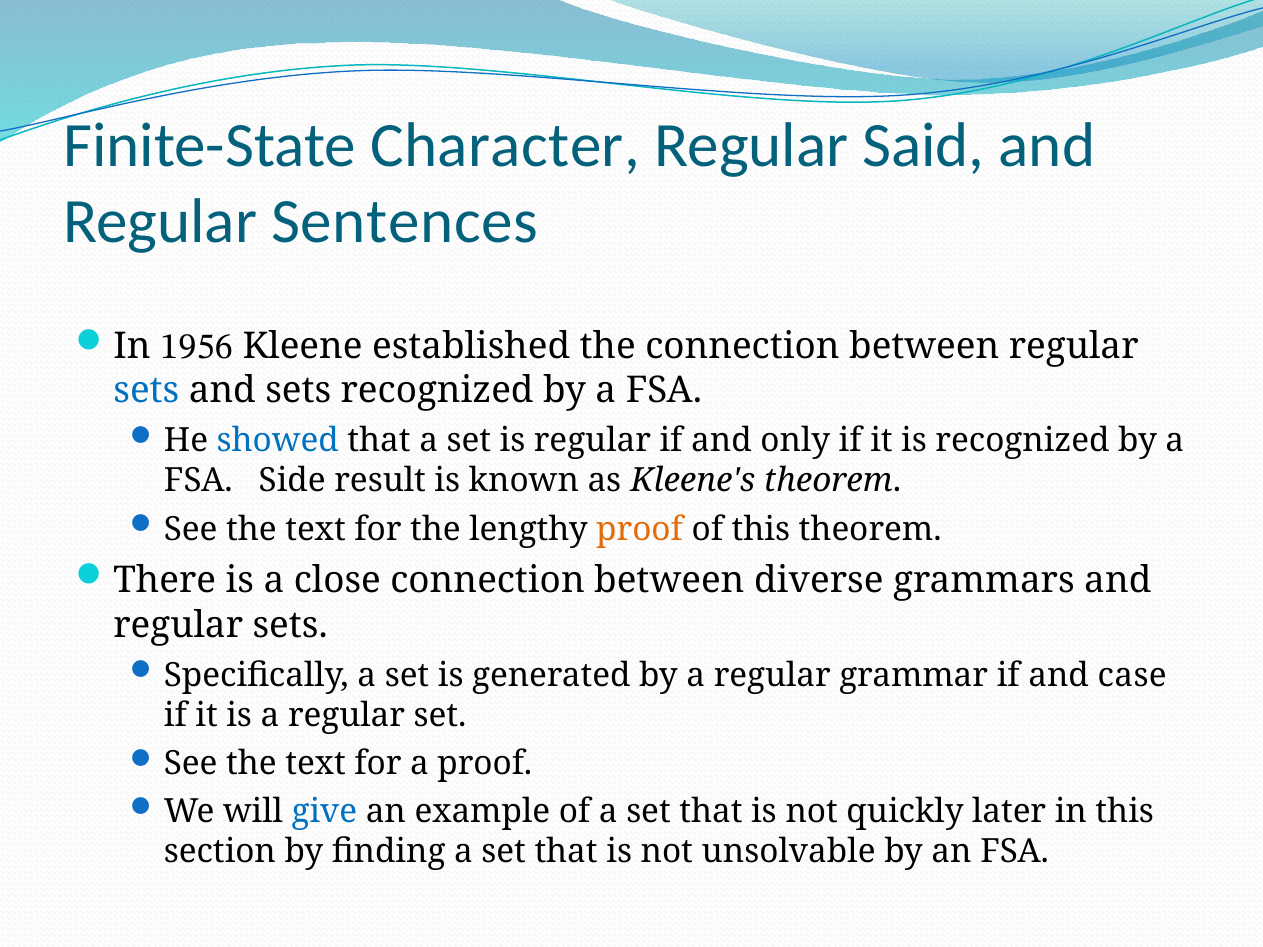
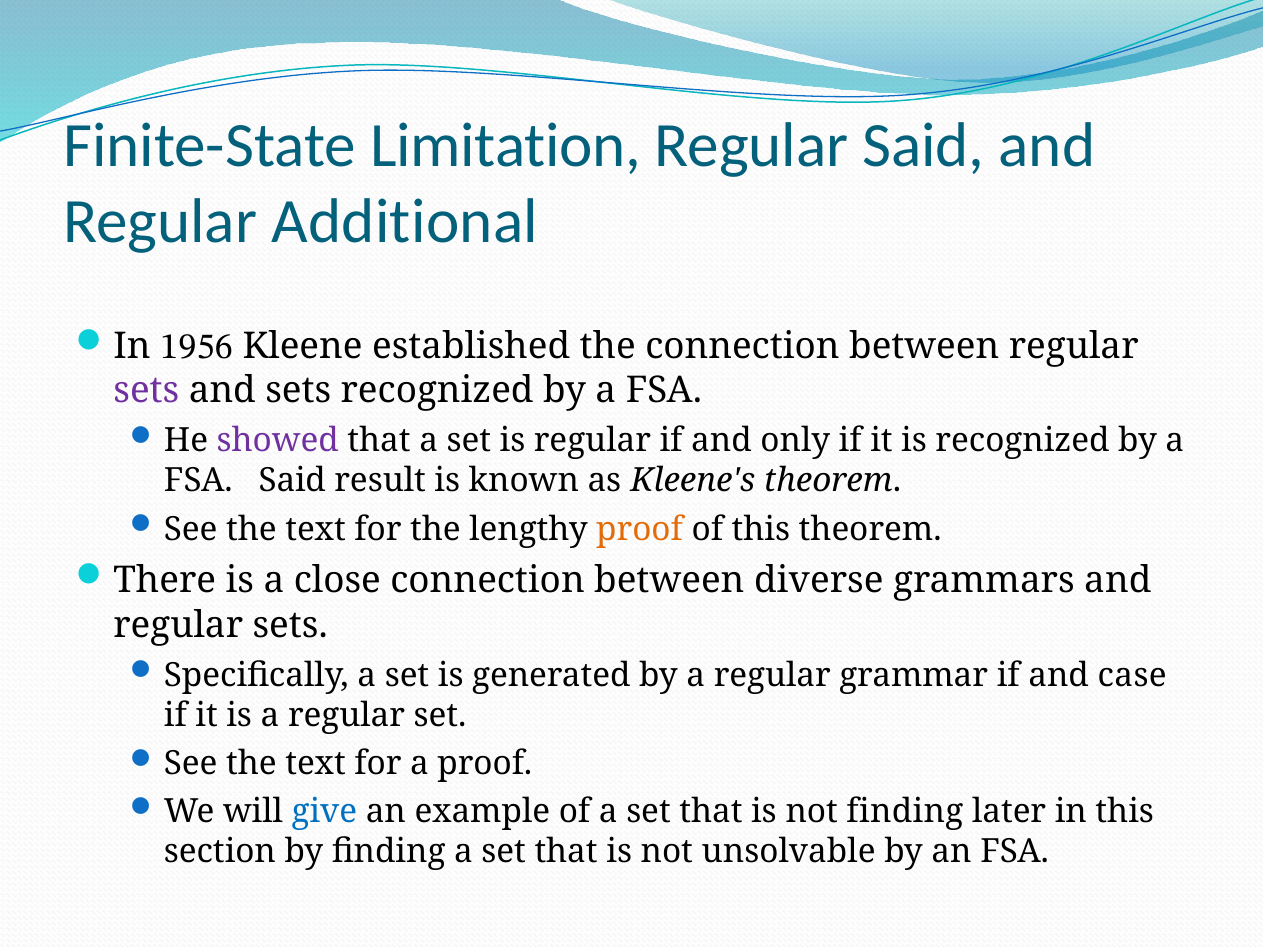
Character: Character -> Limitation
Sentences: Sentences -> Additional
sets at (146, 391) colour: blue -> purple
showed colour: blue -> purple
FSA Side: Side -> Said
not quickly: quickly -> finding
